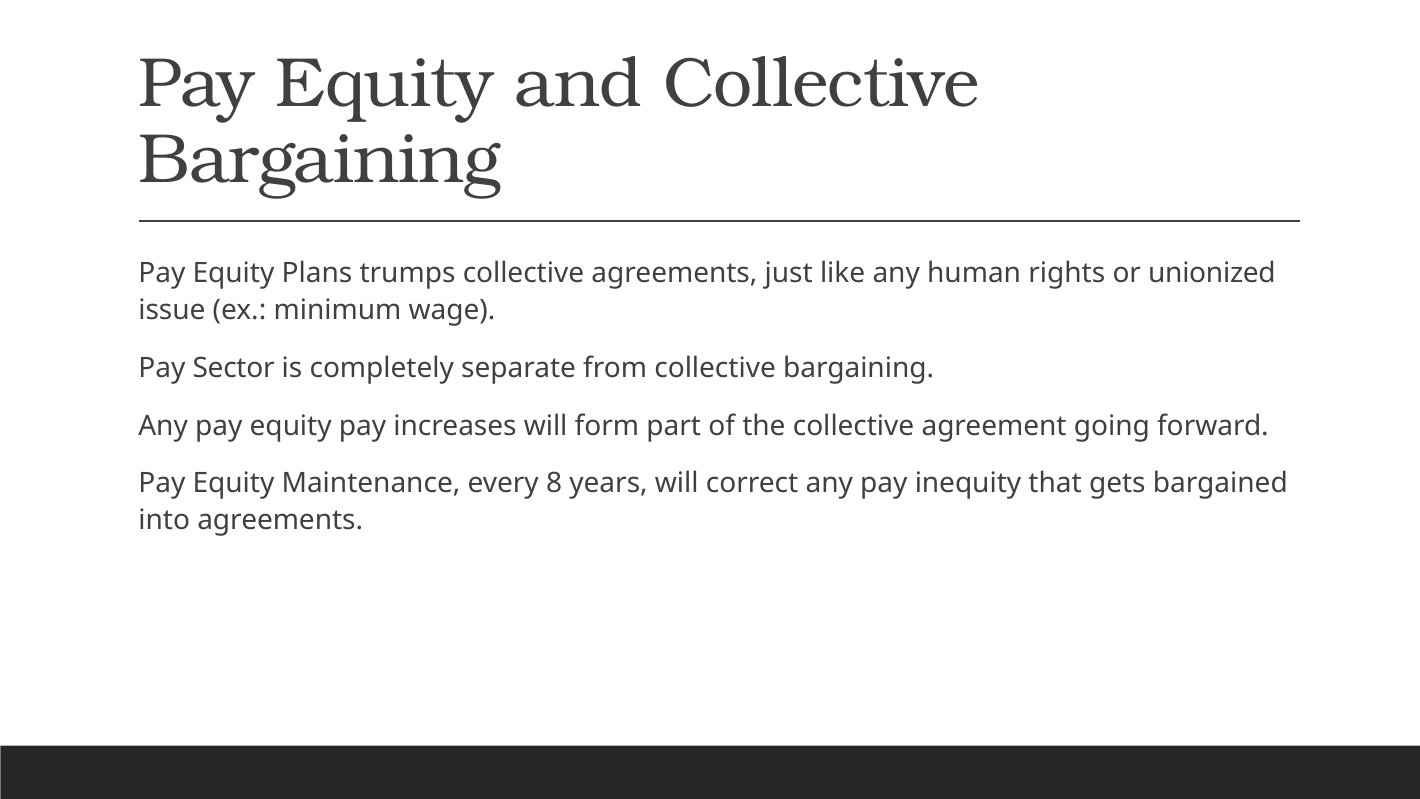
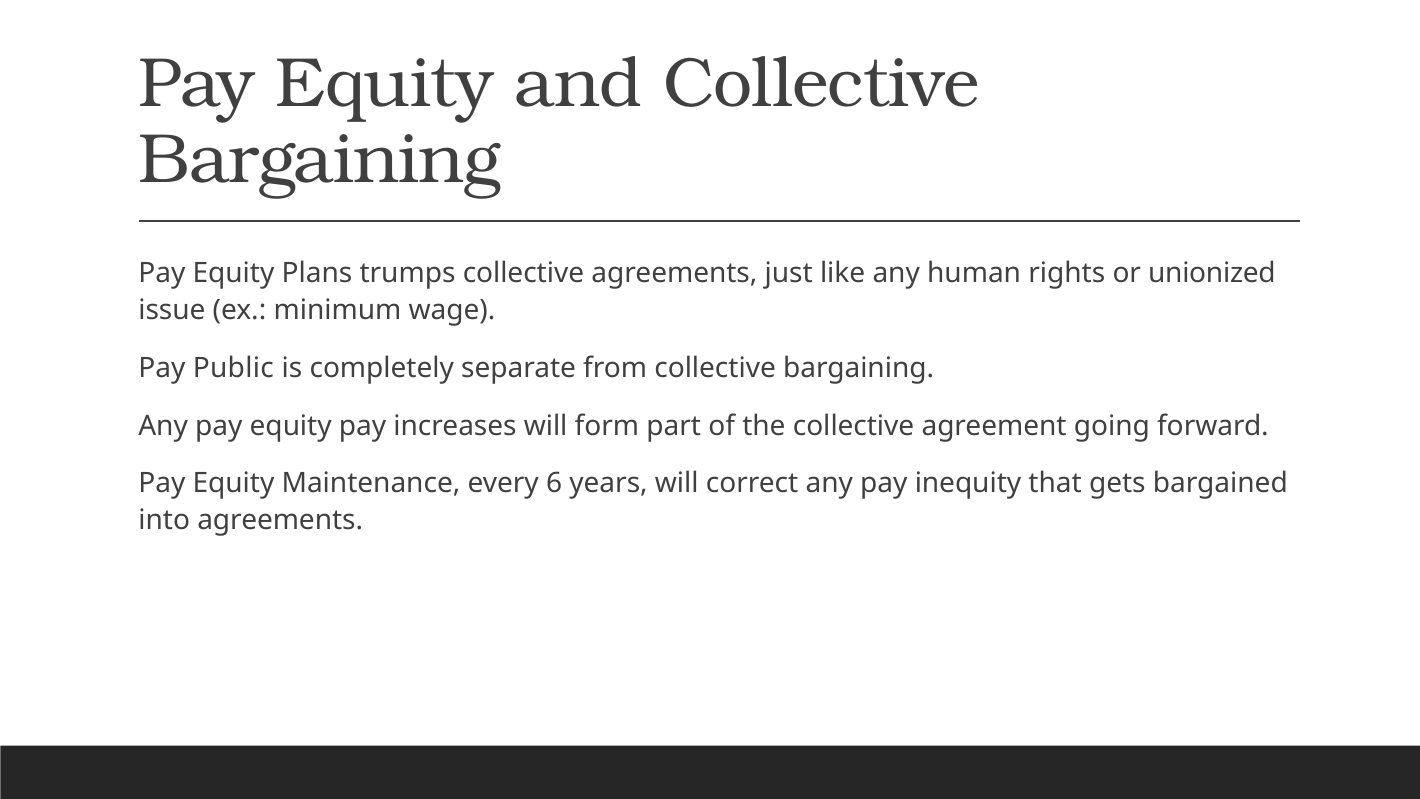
Sector: Sector -> Public
8: 8 -> 6
